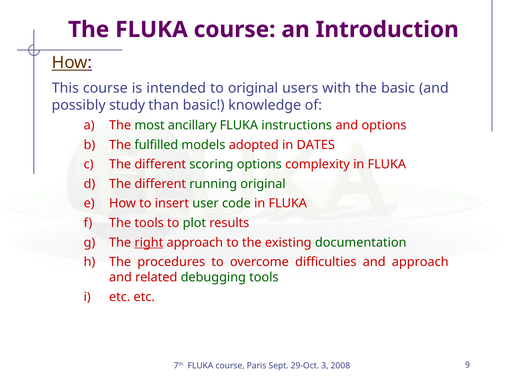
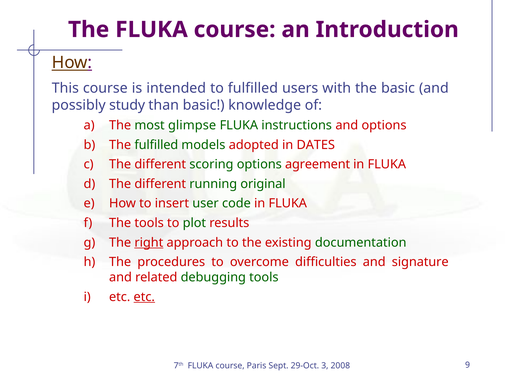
to original: original -> fulfilled
ancillary: ancillary -> glimpse
complexity: complexity -> agreement
and approach: approach -> signature
etc at (144, 297) underline: none -> present
